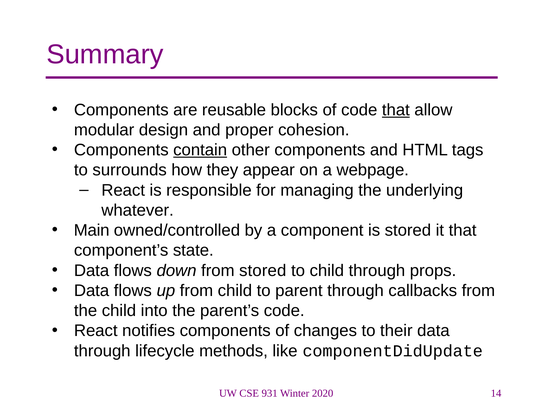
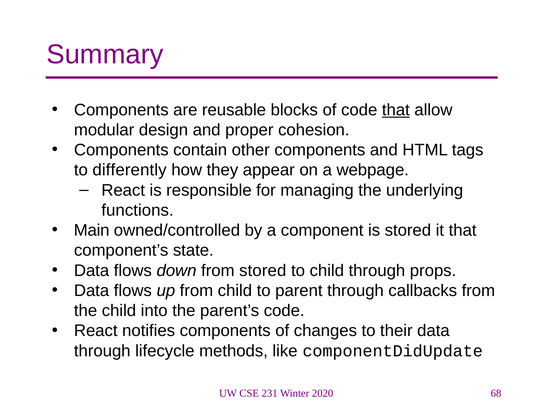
contain underline: present -> none
surrounds: surrounds -> differently
whatever: whatever -> functions
931: 931 -> 231
14: 14 -> 68
